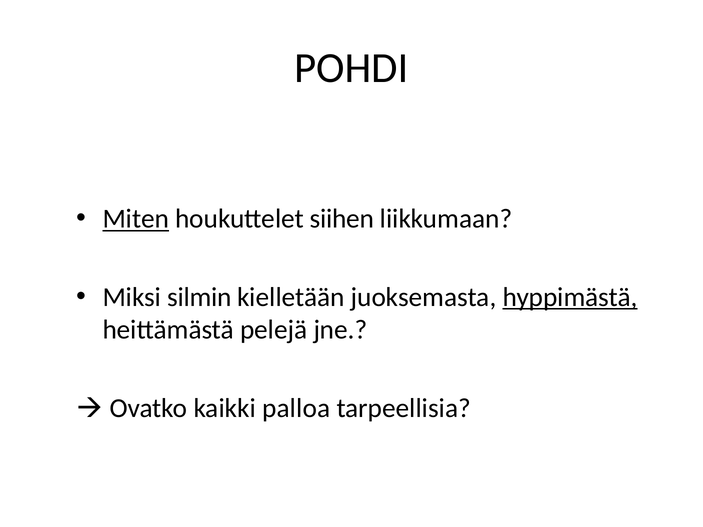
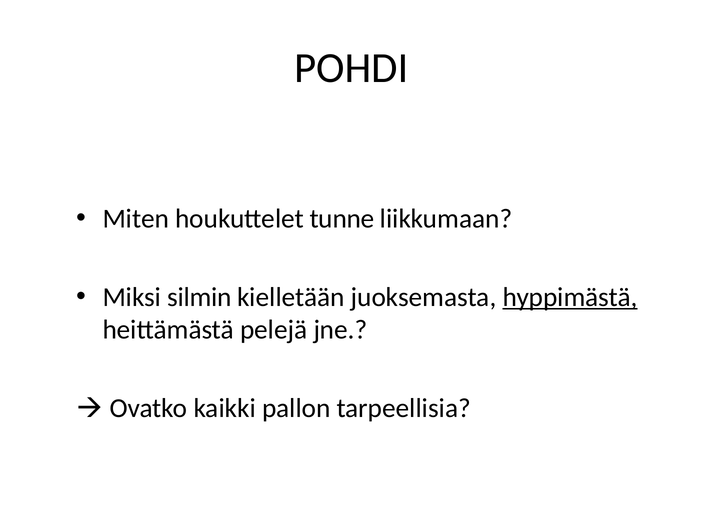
Miten underline: present -> none
siihen: siihen -> tunne
palloa: palloa -> pallon
